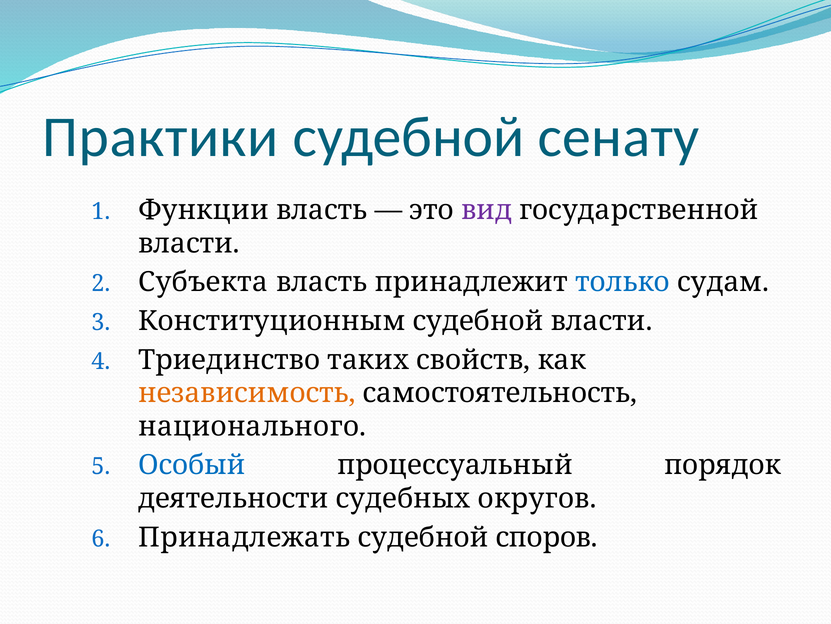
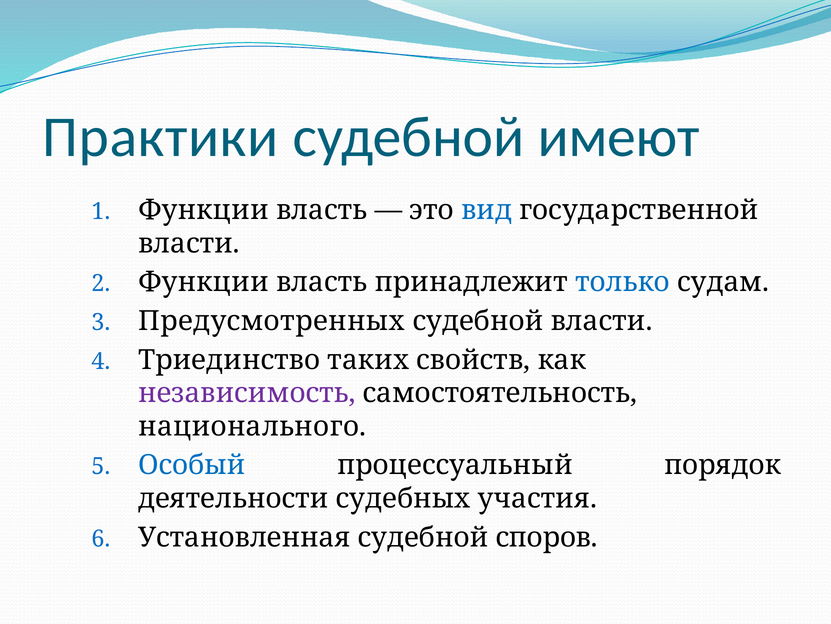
сенату: сенату -> имеют
вид colour: purple -> blue
Субъекта at (203, 282): Субъекта -> Функции
Конституционным: Конституционным -> Предусмотренных
независимость colour: orange -> purple
округов: округов -> участия
Принадлежать: Принадлежать -> Установленная
